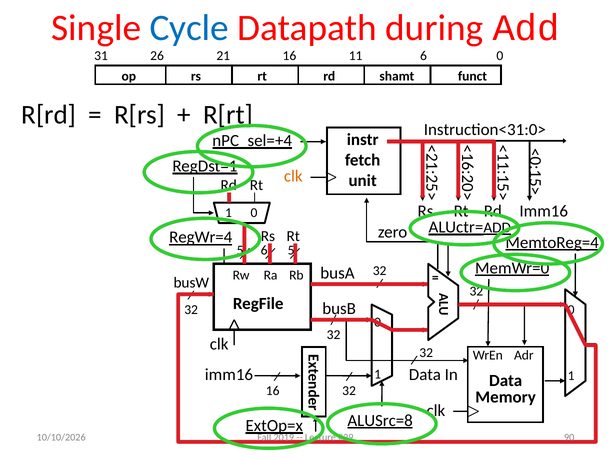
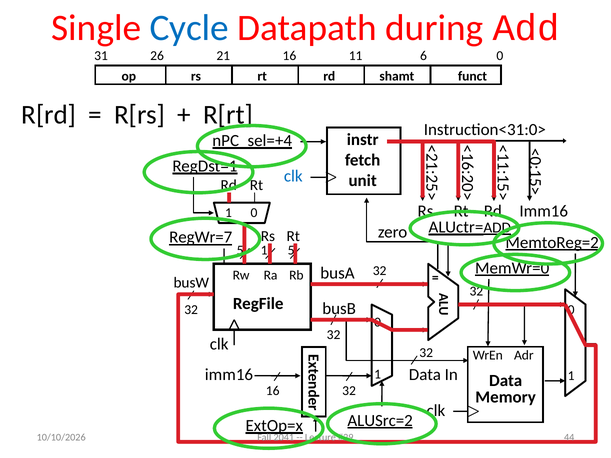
clk at (293, 176) colour: orange -> blue
RegWr=4: RegWr=4 -> RegWr=7
MemtoReg=4: MemtoReg=4 -> MemtoReg=2
6 at (264, 251): 6 -> 1
ALUSrc=8: ALUSrc=8 -> ALUSrc=2
90: 90 -> 44
2019: 2019 -> 2041
